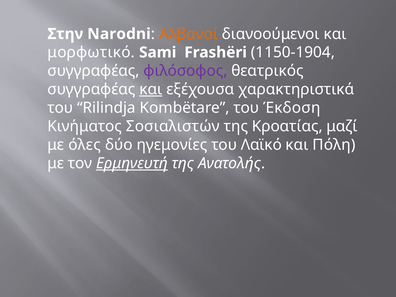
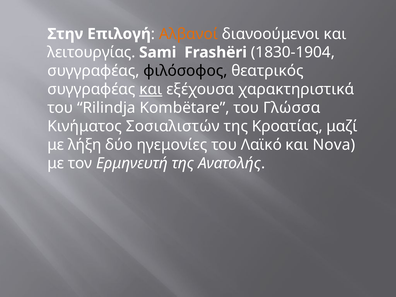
Narodni: Narodni -> Επιλογή
μορφωτικό: μορφωτικό -> λειτουργίας
1150-1904: 1150-1904 -> 1830-1904
φιλόσοφος colour: purple -> black
Έκδοση: Έκδοση -> Γλώσσα
όλες: όλες -> λήξη
Πόλη: Πόλη -> Nova
Ερμηνευτή underline: present -> none
